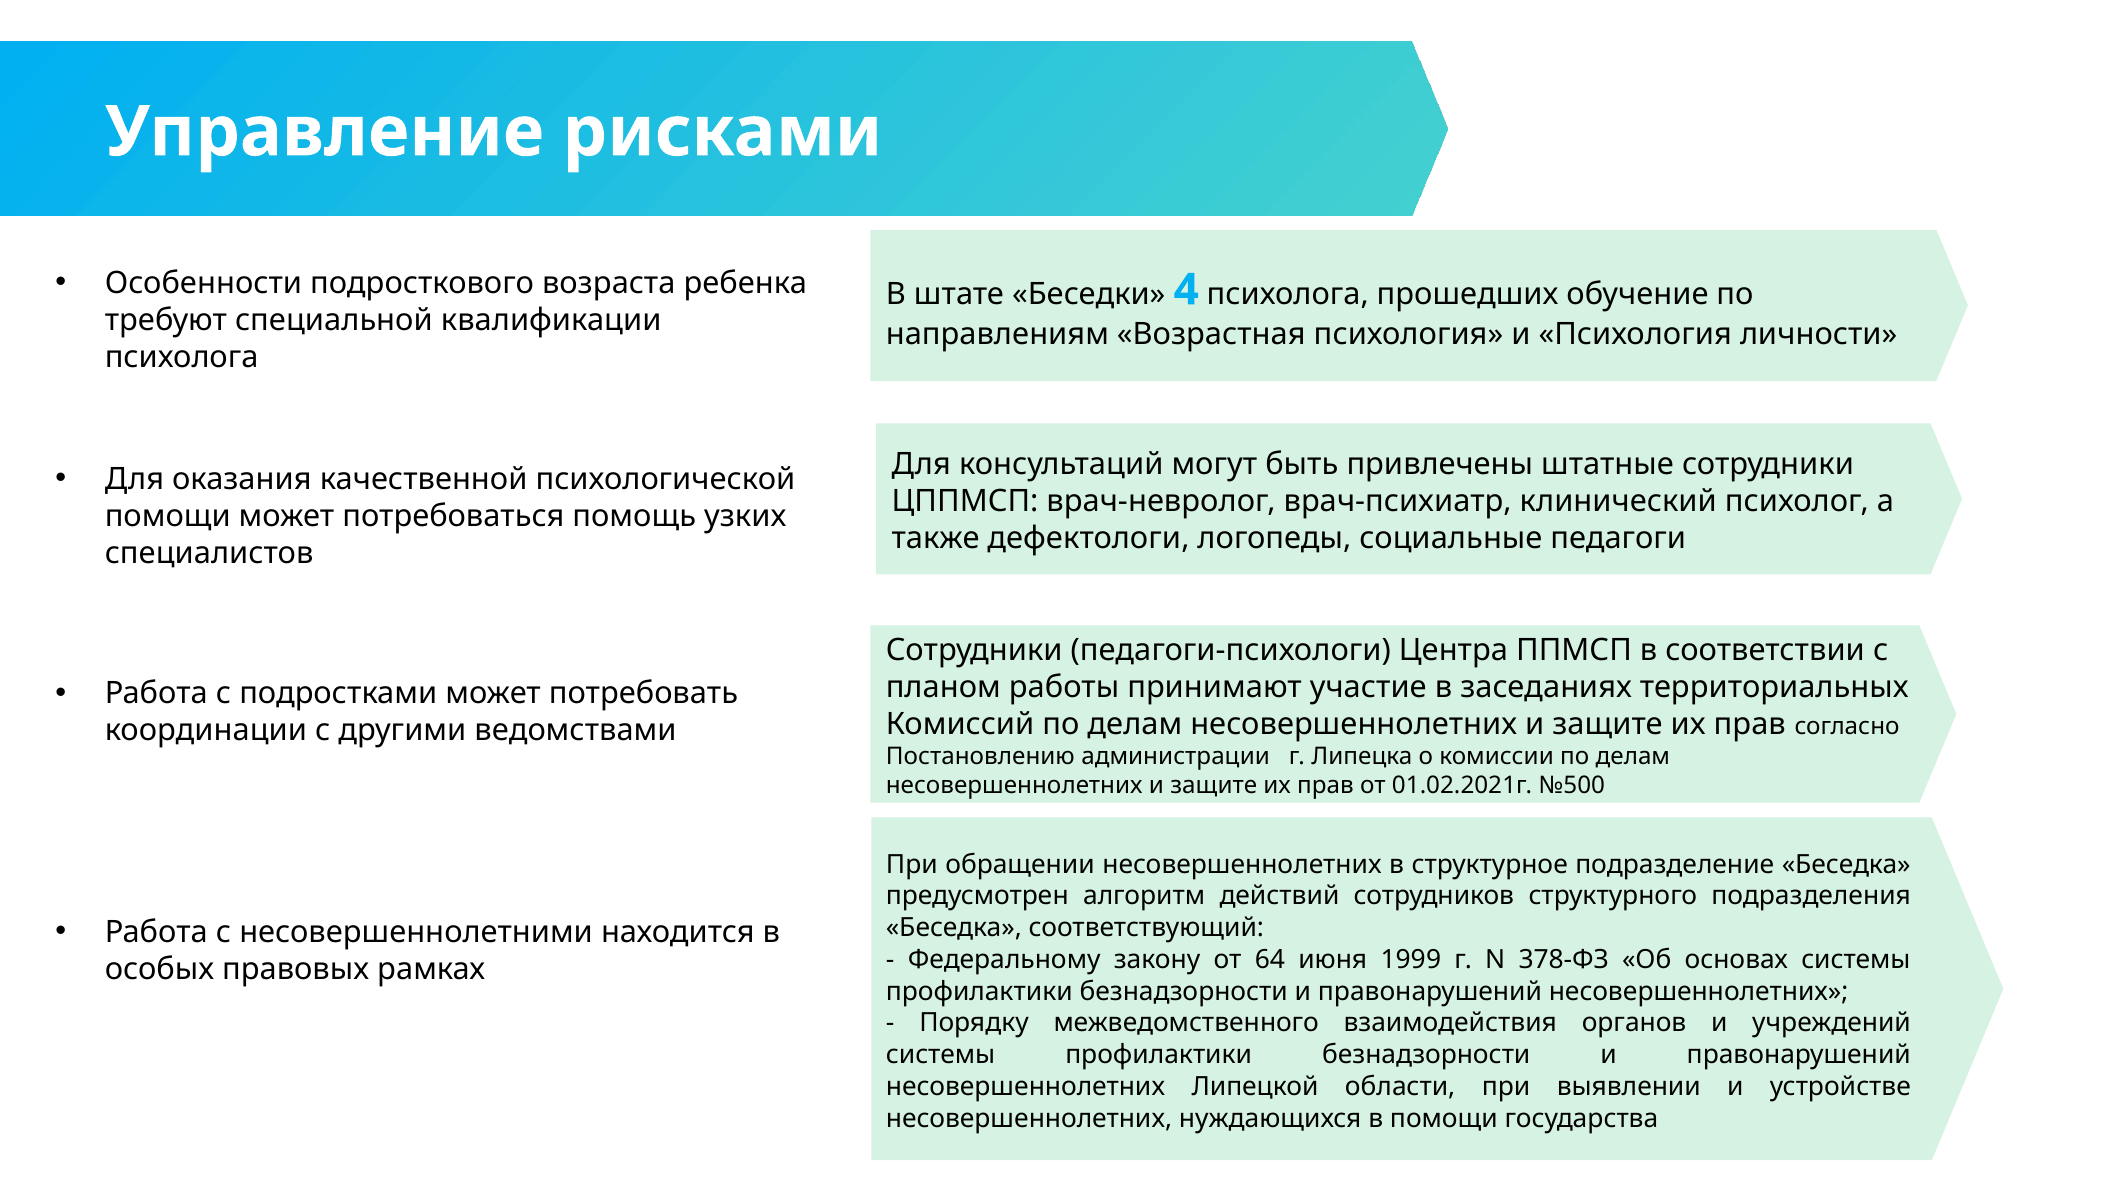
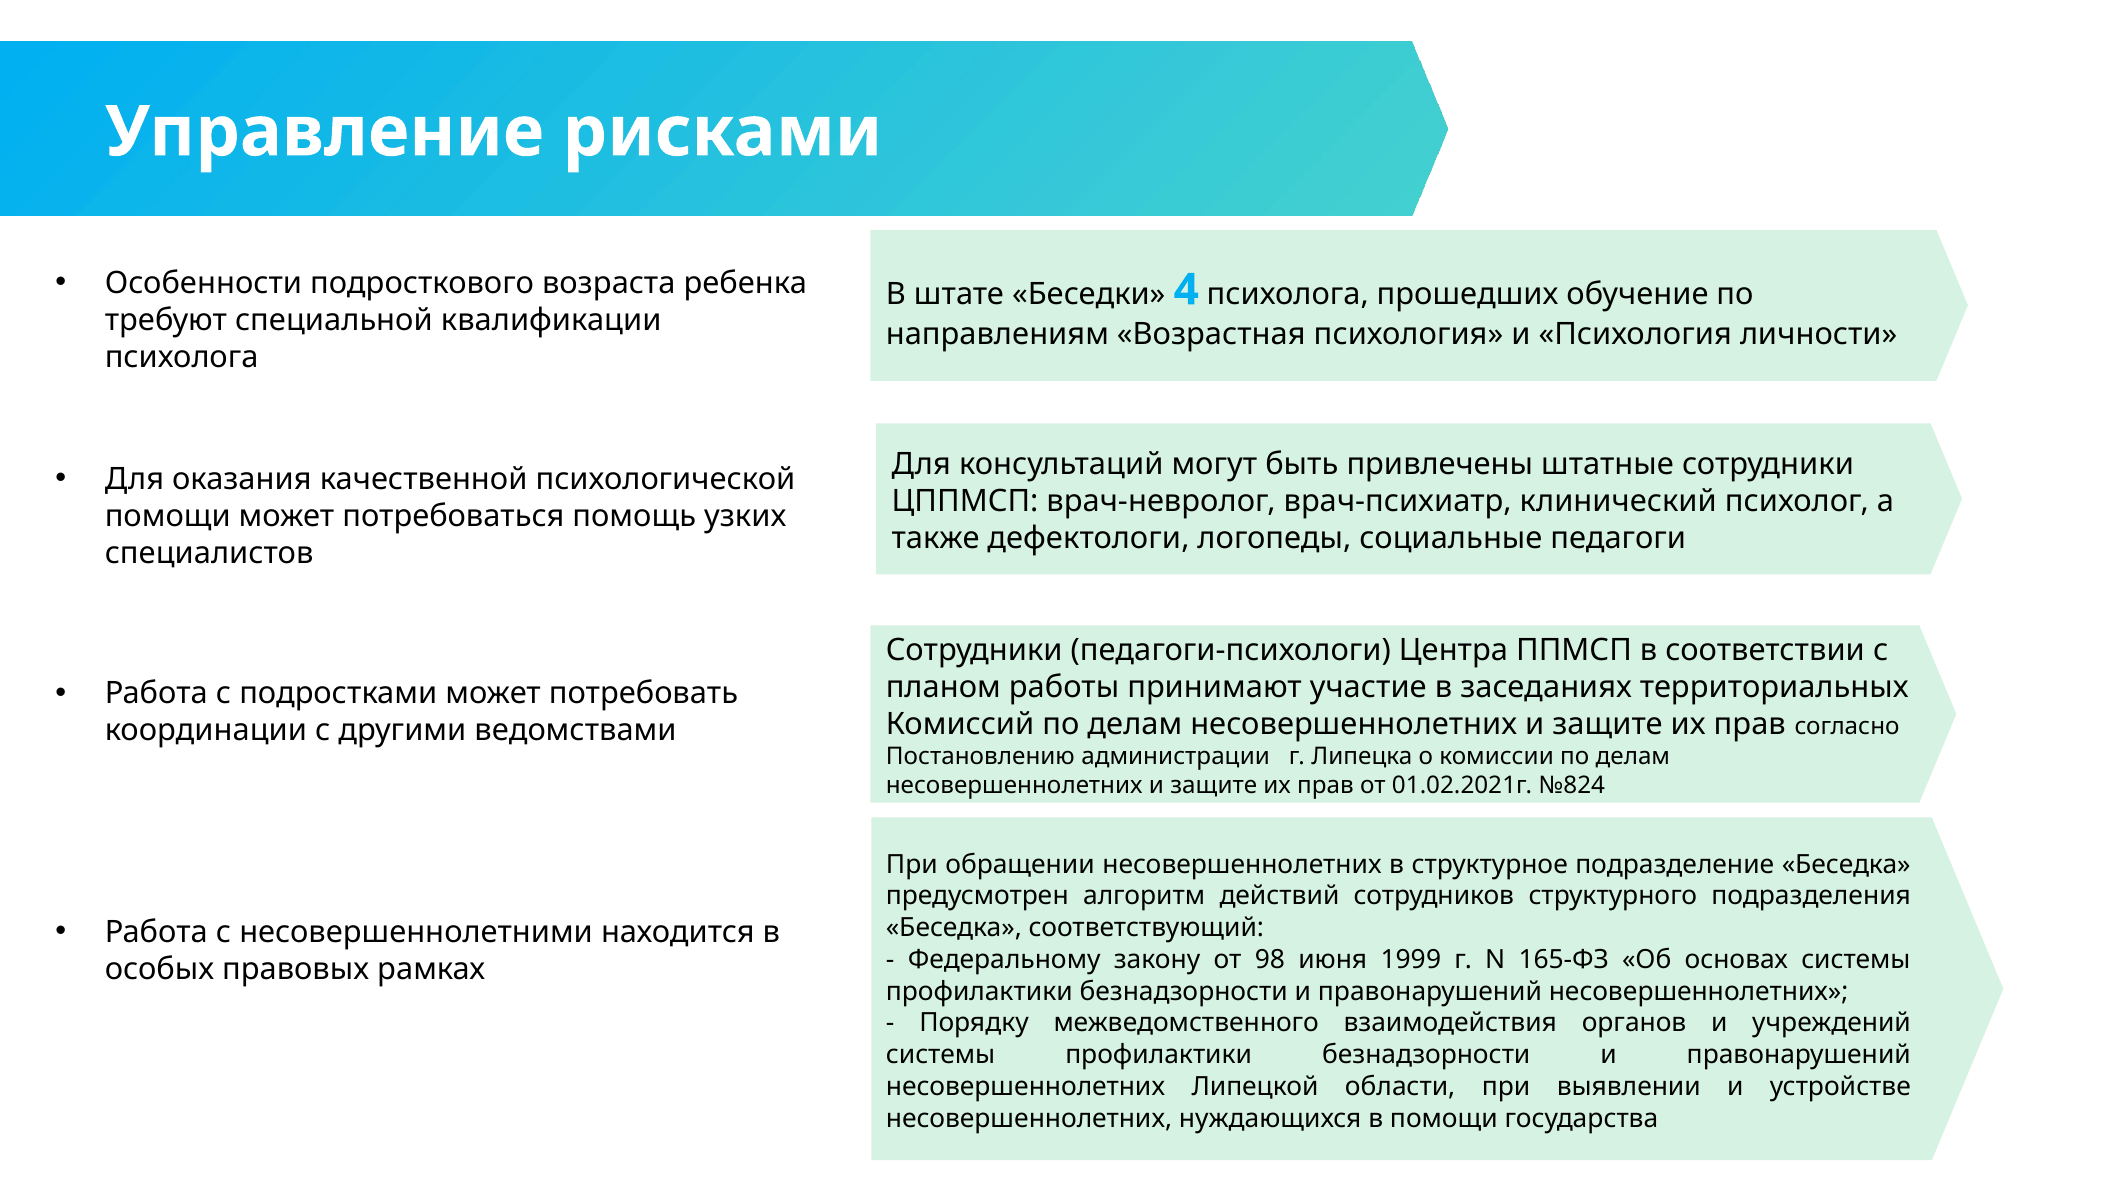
№500: №500 -> №824
64: 64 -> 98
378-ФЗ: 378-ФЗ -> 165-ФЗ
